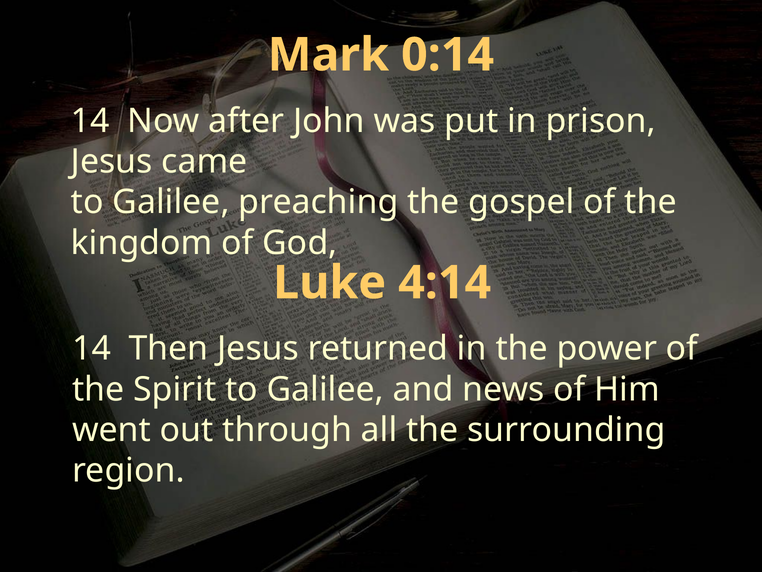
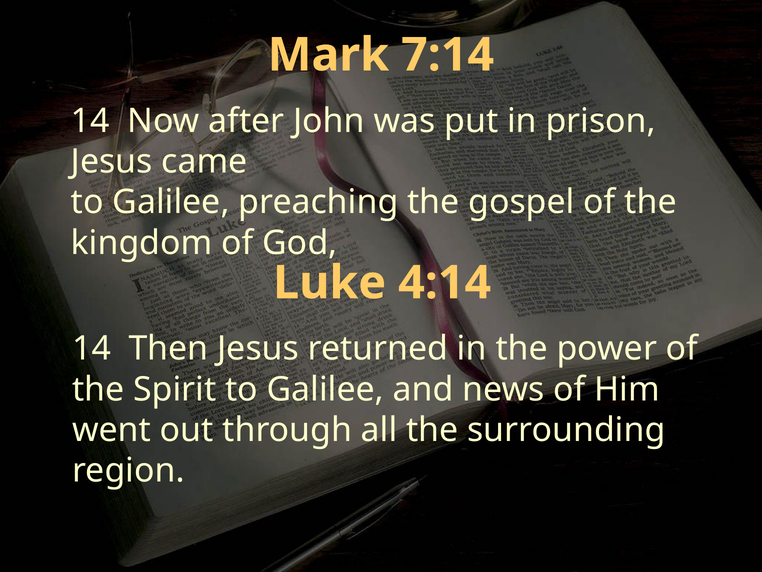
0:14: 0:14 -> 7:14
